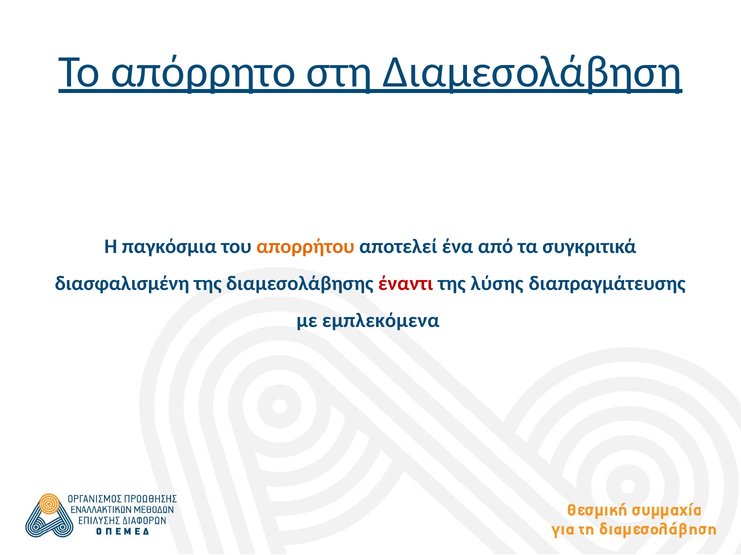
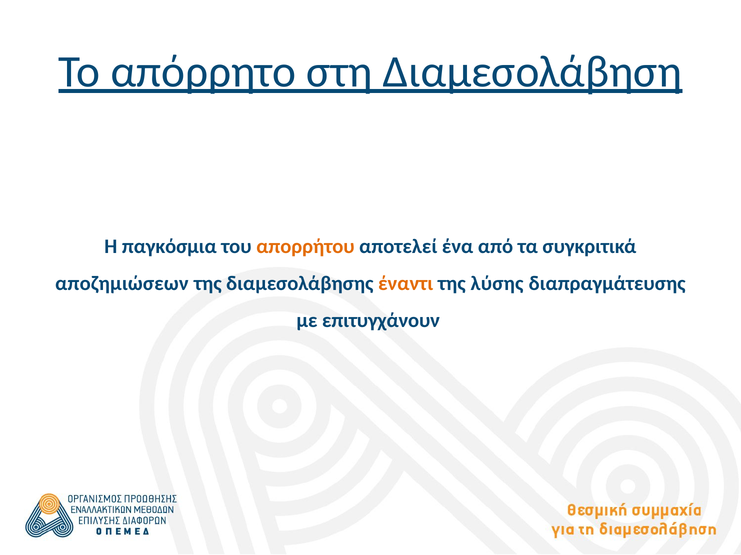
διασφαλισμένη: διασφαλισμένη -> αποζημιώσεων
έναντι colour: red -> orange
εμπλεκόμενα: εμπλεκόμενα -> επιτυγχάνουν
